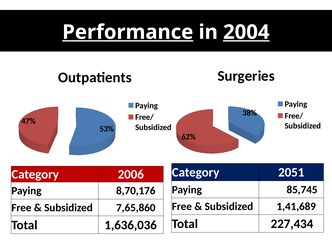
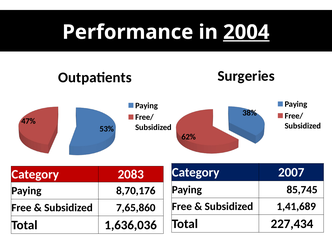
Performance underline: present -> none
2051: 2051 -> 2007
2006: 2006 -> 2083
